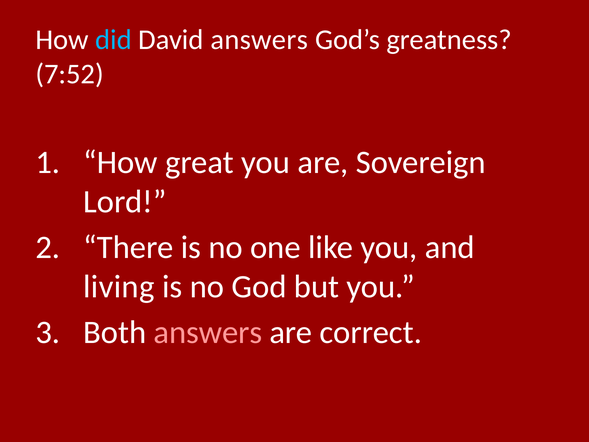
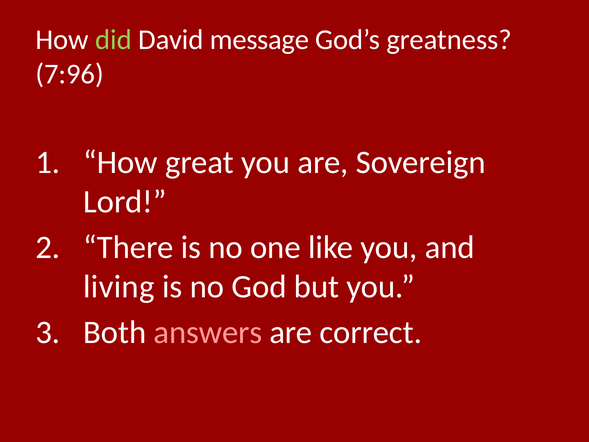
did colour: light blue -> light green
David answers: answers -> message
7:52: 7:52 -> 7:96
